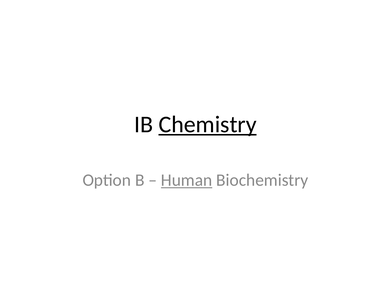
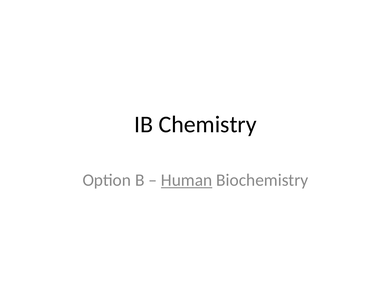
Chemistry underline: present -> none
